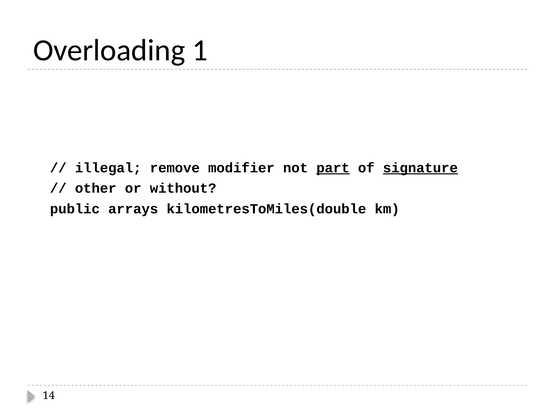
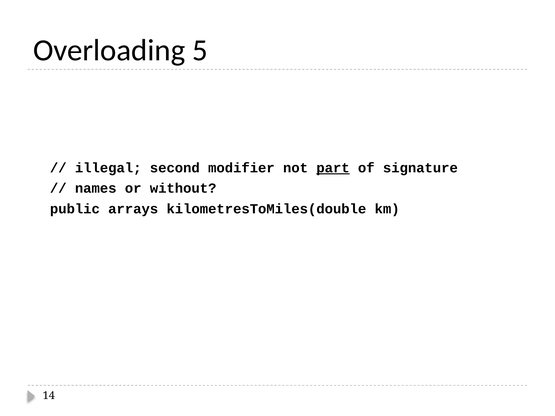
1: 1 -> 5
remove: remove -> second
signature underline: present -> none
other: other -> names
